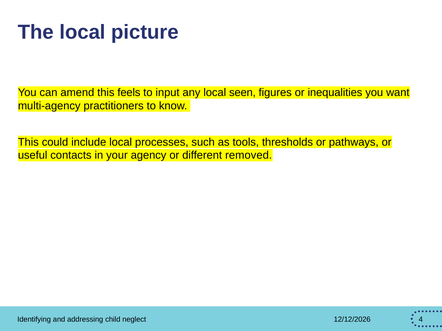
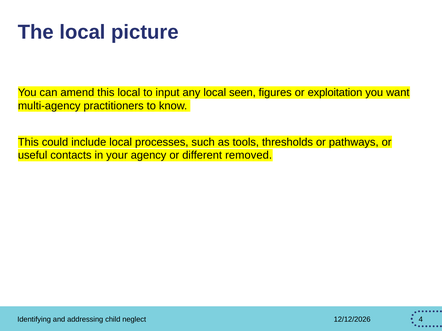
this feels: feels -> local
inequalities: inequalities -> exploitation
